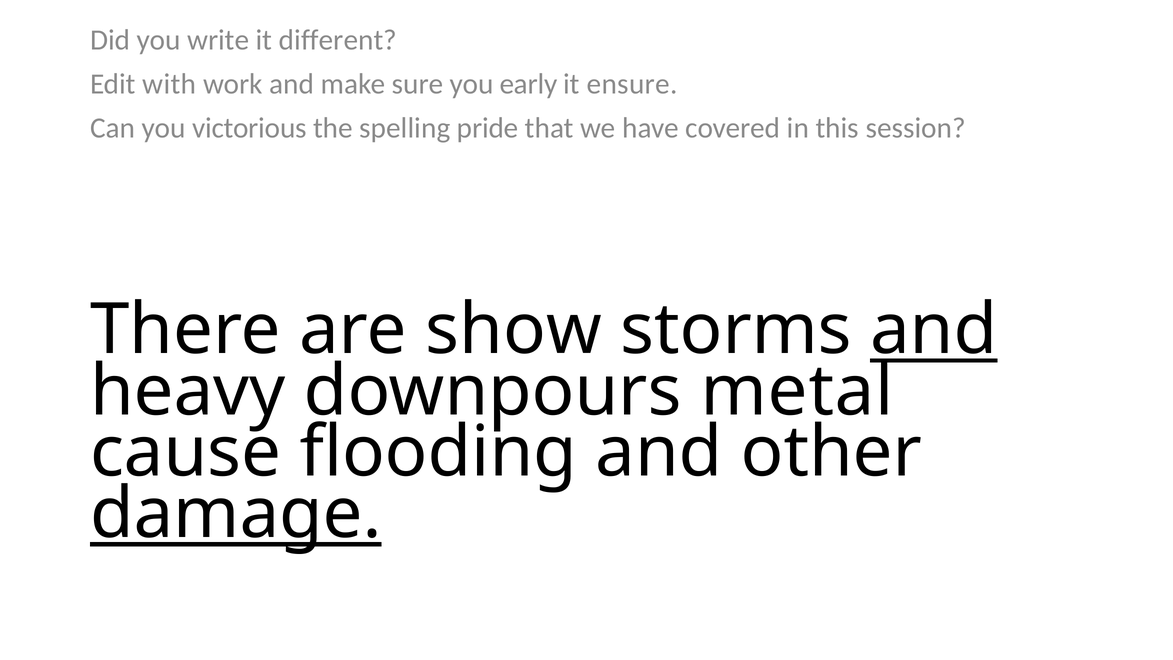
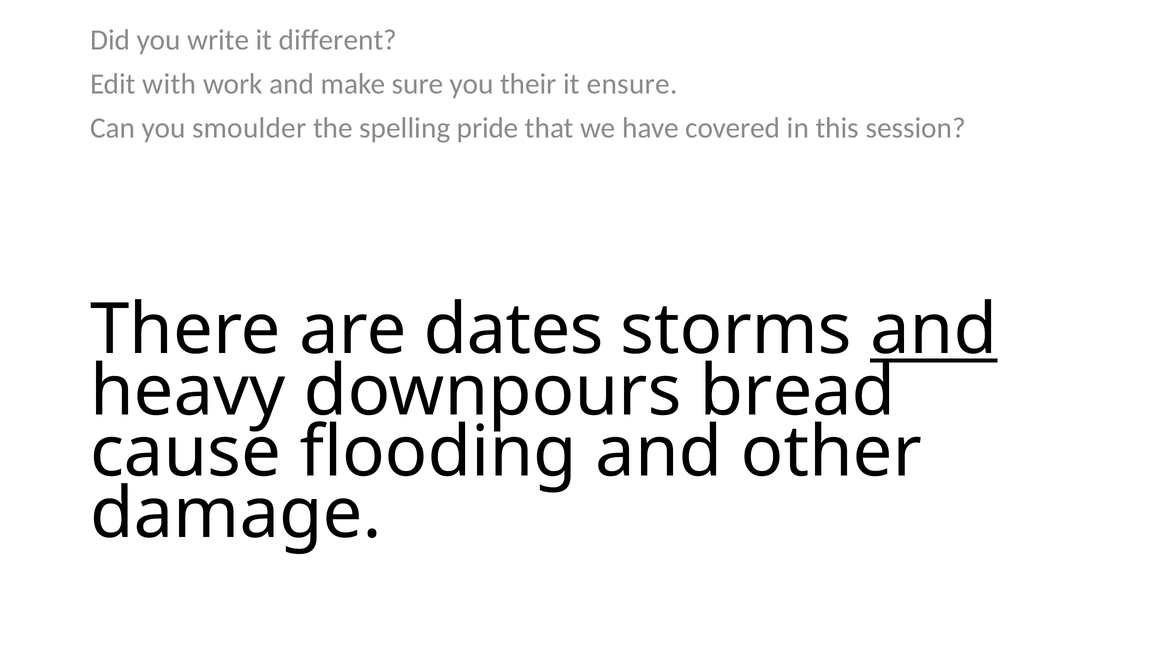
early: early -> their
victorious: victorious -> smoulder
show: show -> dates
metal: metal -> bread
damage underline: present -> none
